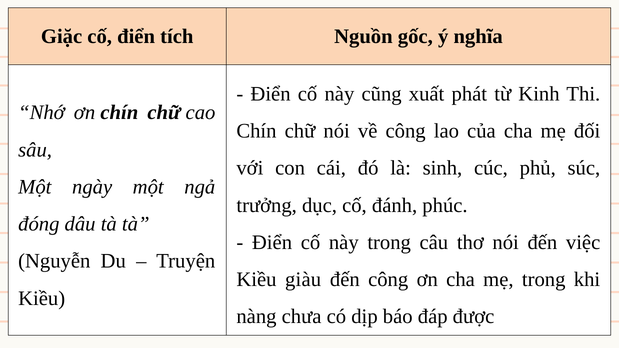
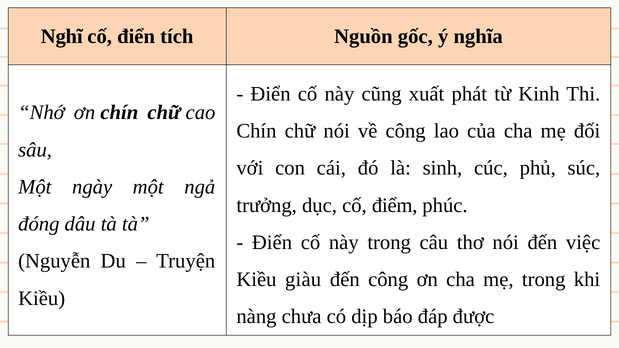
Giặc: Giặc -> Nghĩ
đánh: đánh -> điểm
